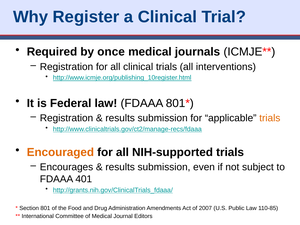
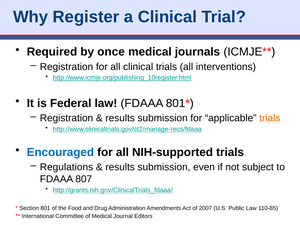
Encouraged colour: orange -> blue
Encourages: Encourages -> Regulations
401: 401 -> 807
